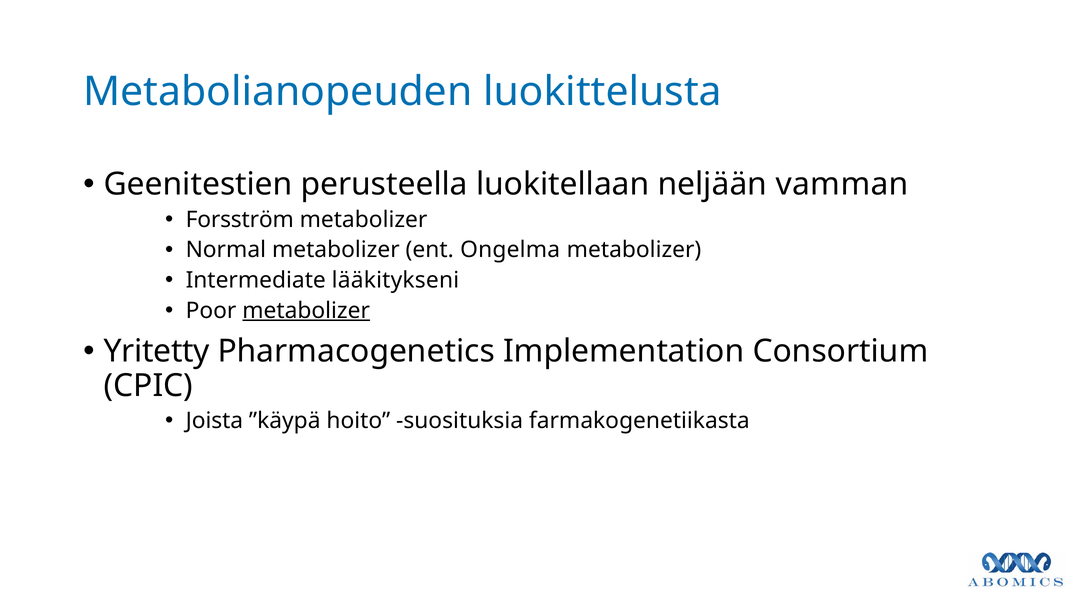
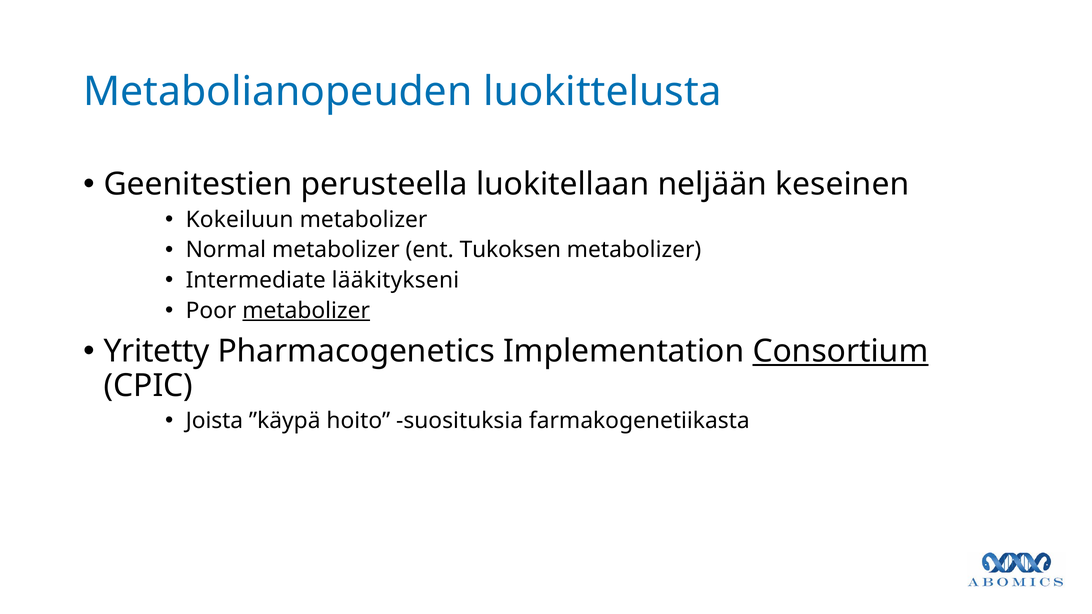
vamman: vamman -> keseinen
Forsström: Forsström -> Kokeiluun
Ongelma: Ongelma -> Tukoksen
Consortium underline: none -> present
